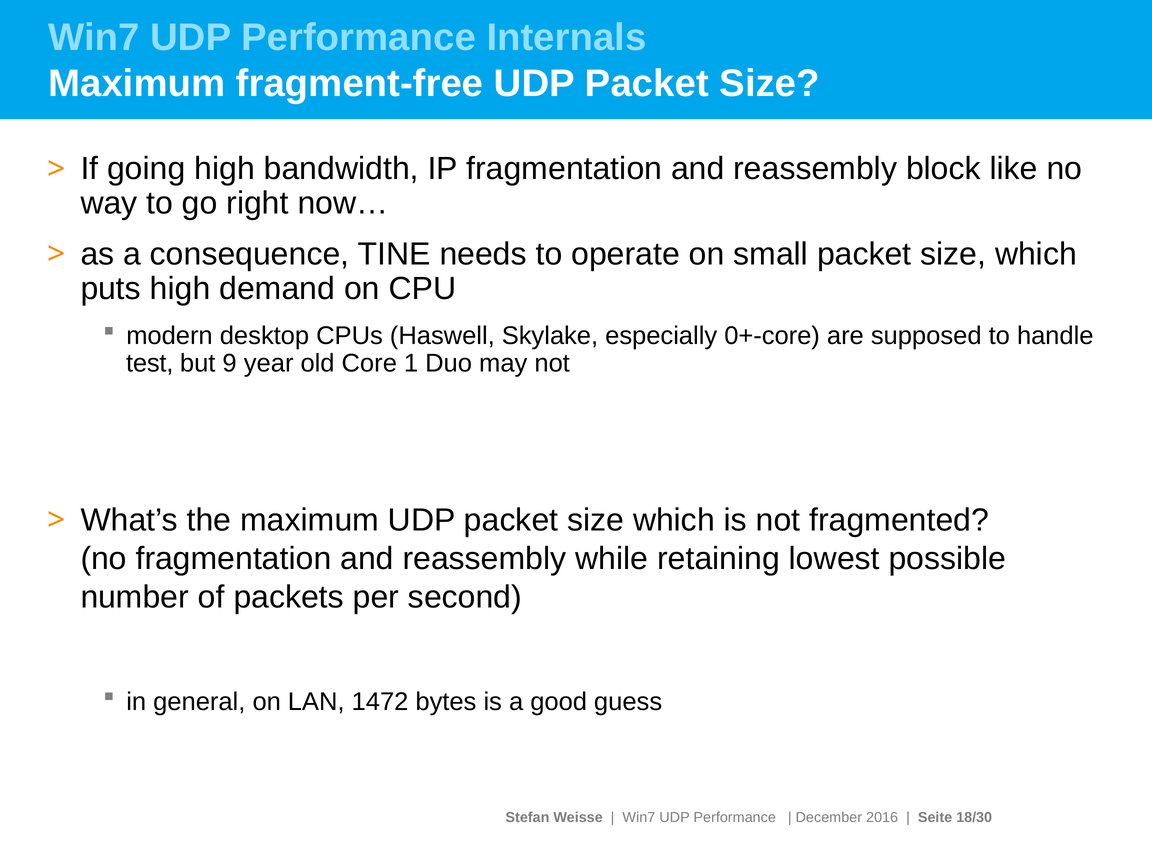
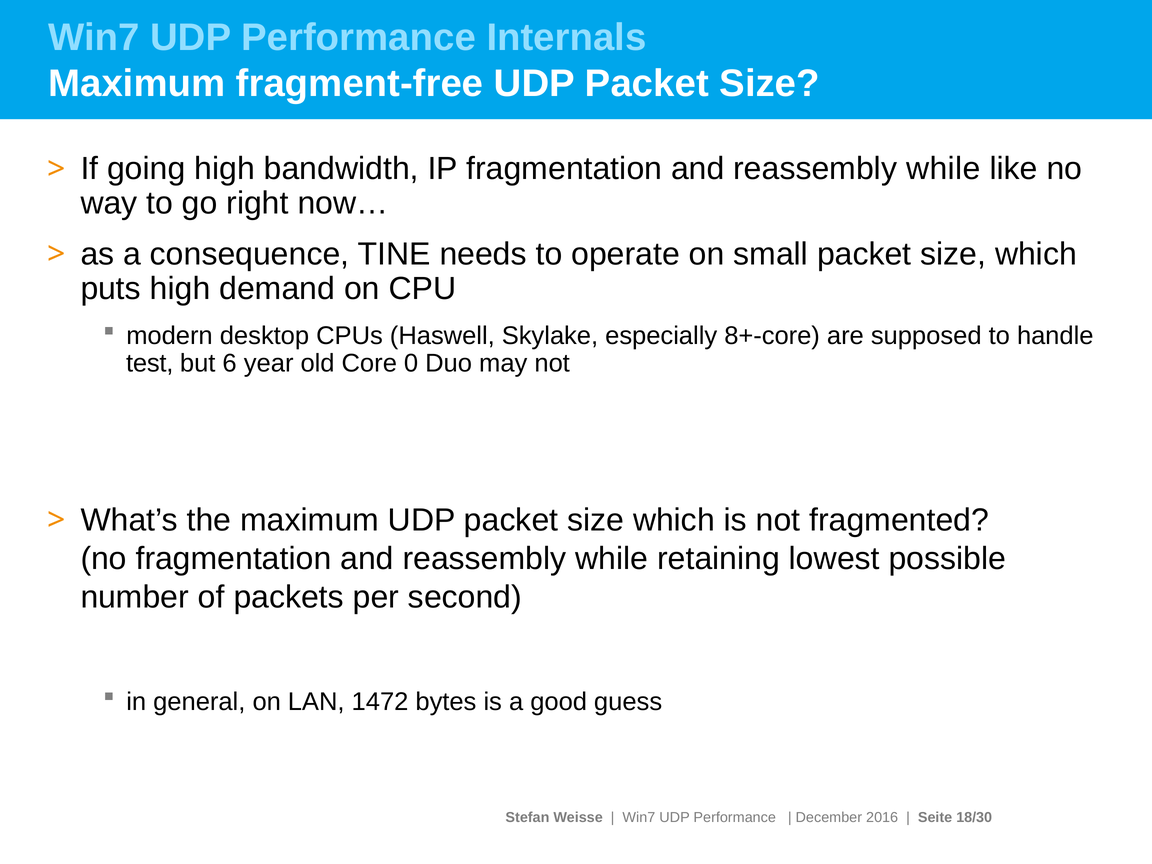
block at (943, 169): block -> while
0+-core: 0+-core -> 8+-core
9: 9 -> 6
1: 1 -> 0
